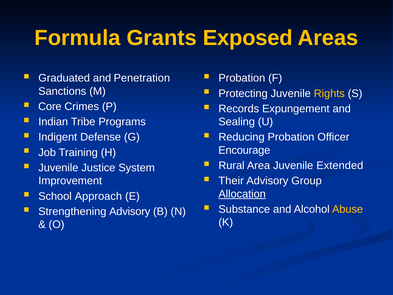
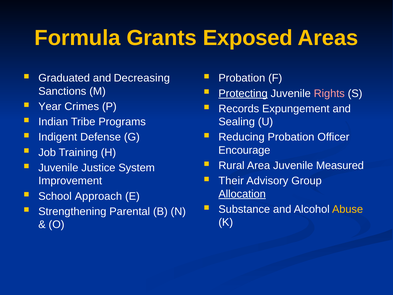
Penetration: Penetration -> Decreasing
Protecting underline: none -> present
Rights colour: yellow -> pink
Core: Core -> Year
Extended: Extended -> Measured
Strengthening Advisory: Advisory -> Parental
